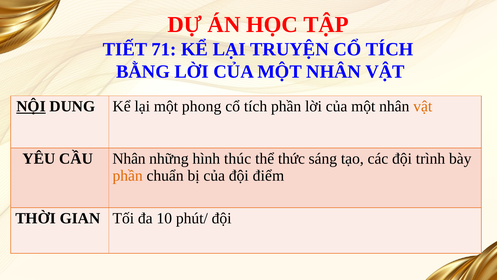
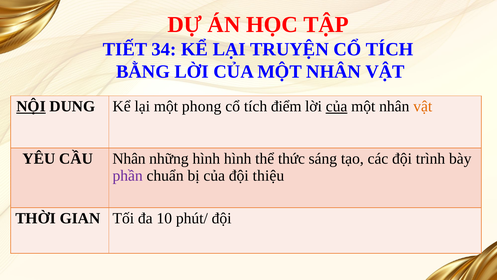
71: 71 -> 34
tích phần: phần -> điểm
của at (337, 106) underline: none -> present
hình thúc: thúc -> hình
phần at (128, 176) colour: orange -> purple
điểm: điểm -> thiệu
